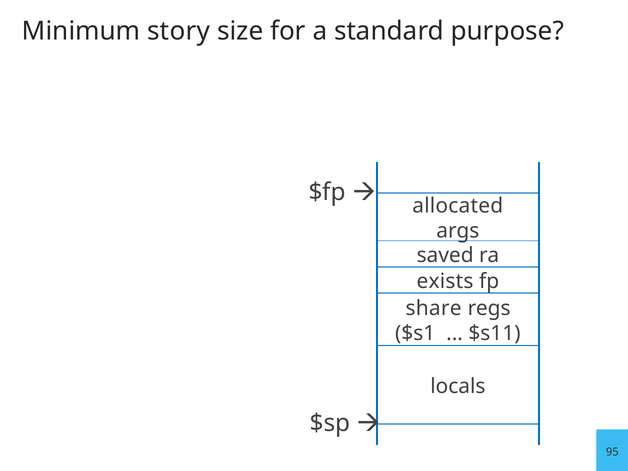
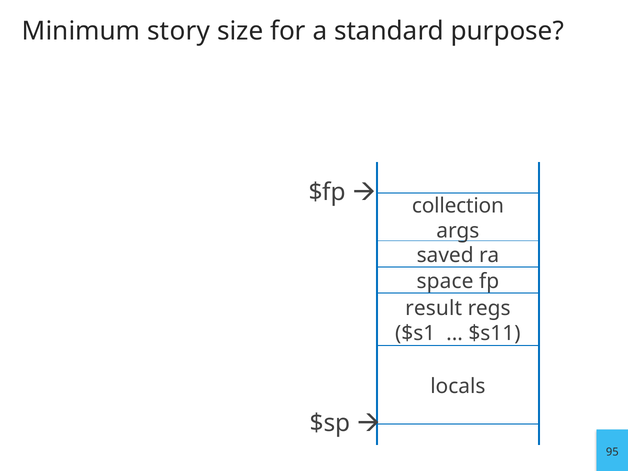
allocated: allocated -> collection
exists: exists -> space
share: share -> result
